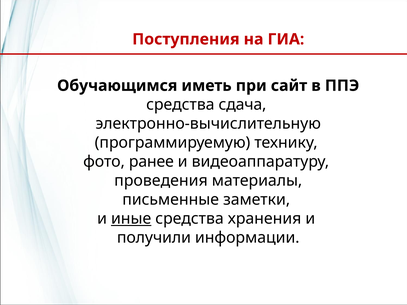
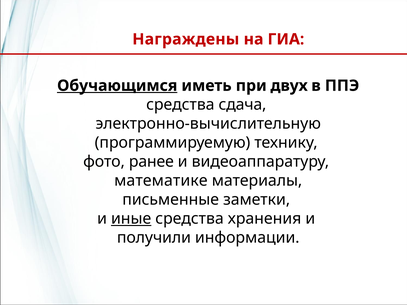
Поступления: Поступления -> Награждены
Обучающимся underline: none -> present
сайт: сайт -> двух
проведения: проведения -> математике
